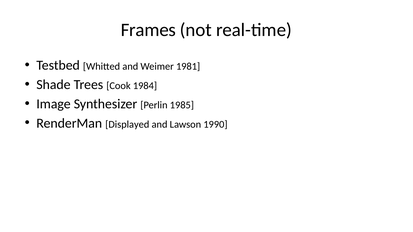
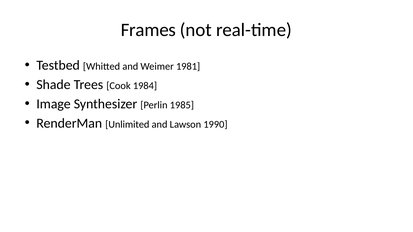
Displayed: Displayed -> Unlimited
